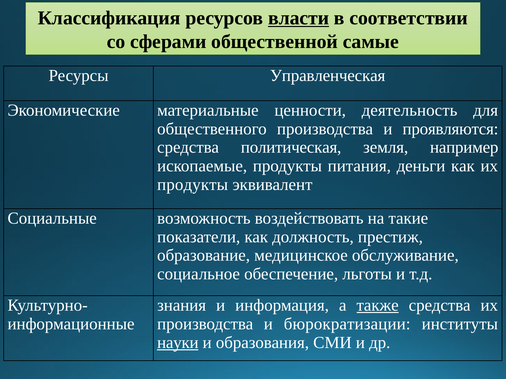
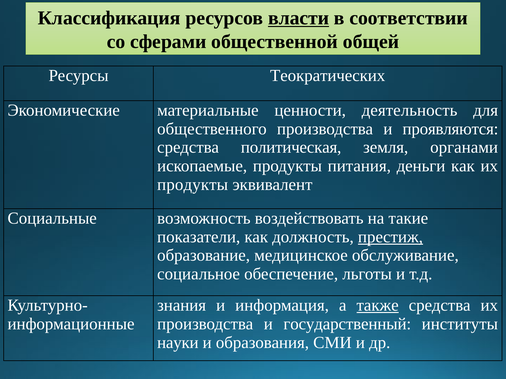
самые: самые -> общей
Управленческая: Управленческая -> Теократических
например: например -> органами
престиж underline: none -> present
бюрократизации: бюрократизации -> государственный
науки underline: present -> none
